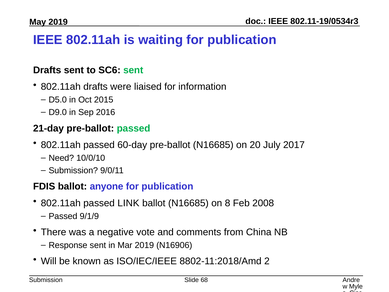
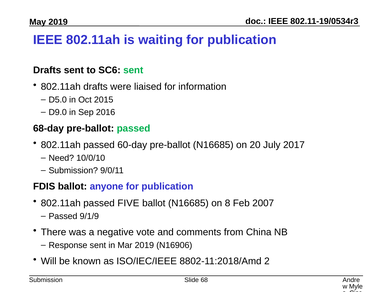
21-day: 21-day -> 68-day
LINK: LINK -> FIVE
2008: 2008 -> 2007
